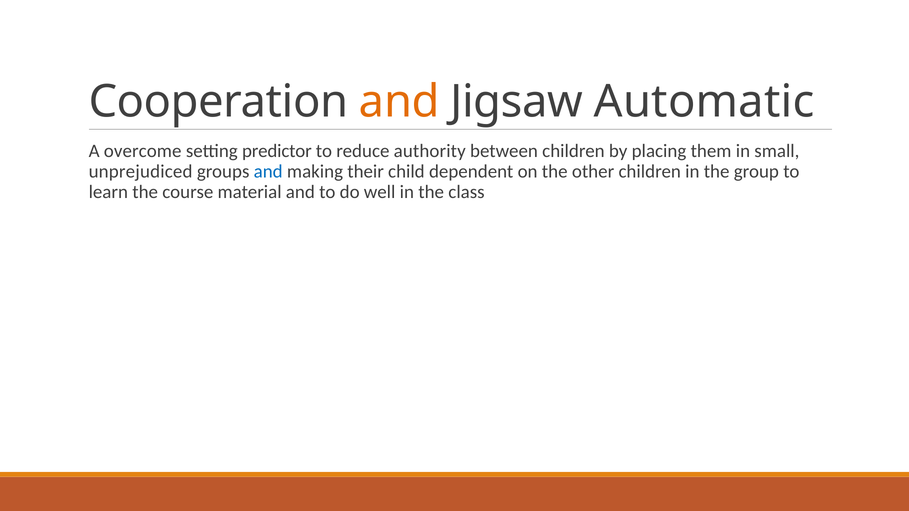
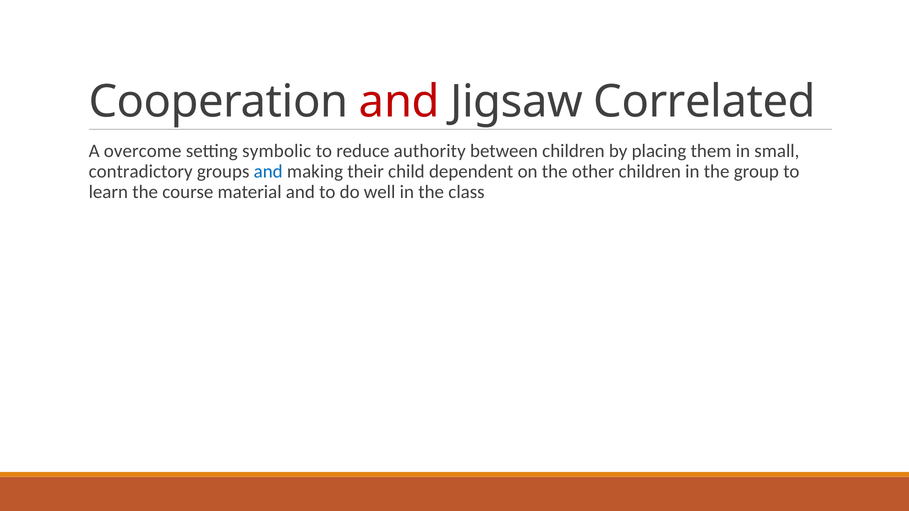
and at (399, 102) colour: orange -> red
Automatic: Automatic -> Correlated
predictor: predictor -> symbolic
unprejudiced: unprejudiced -> contradictory
